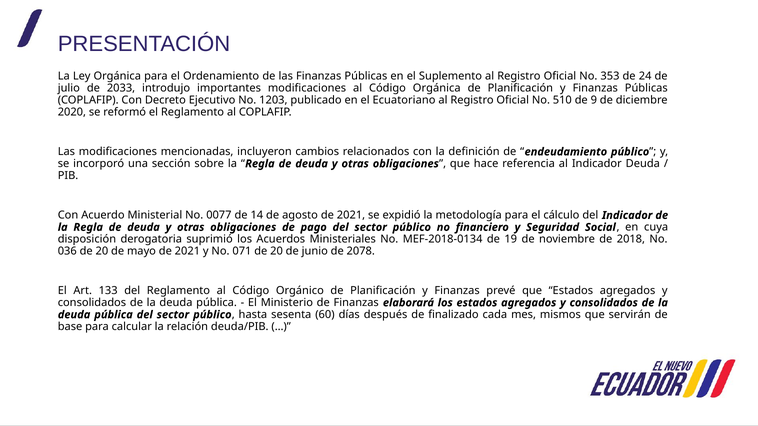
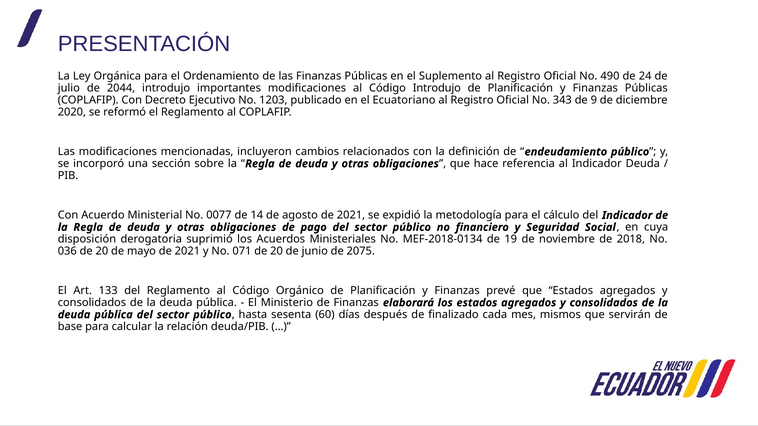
353: 353 -> 490
2033: 2033 -> 2044
Código Orgánica: Orgánica -> Introdujo
510: 510 -> 343
2078: 2078 -> 2075
